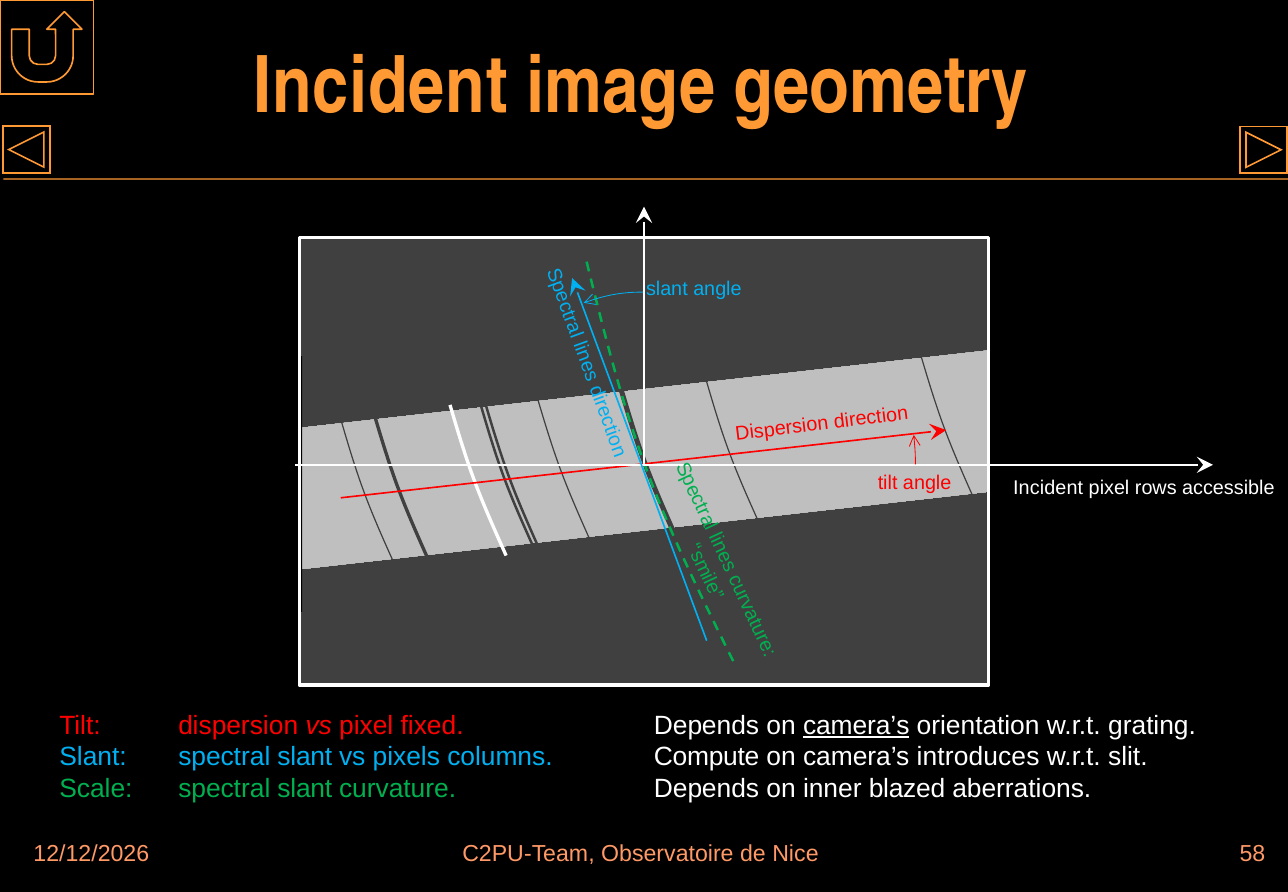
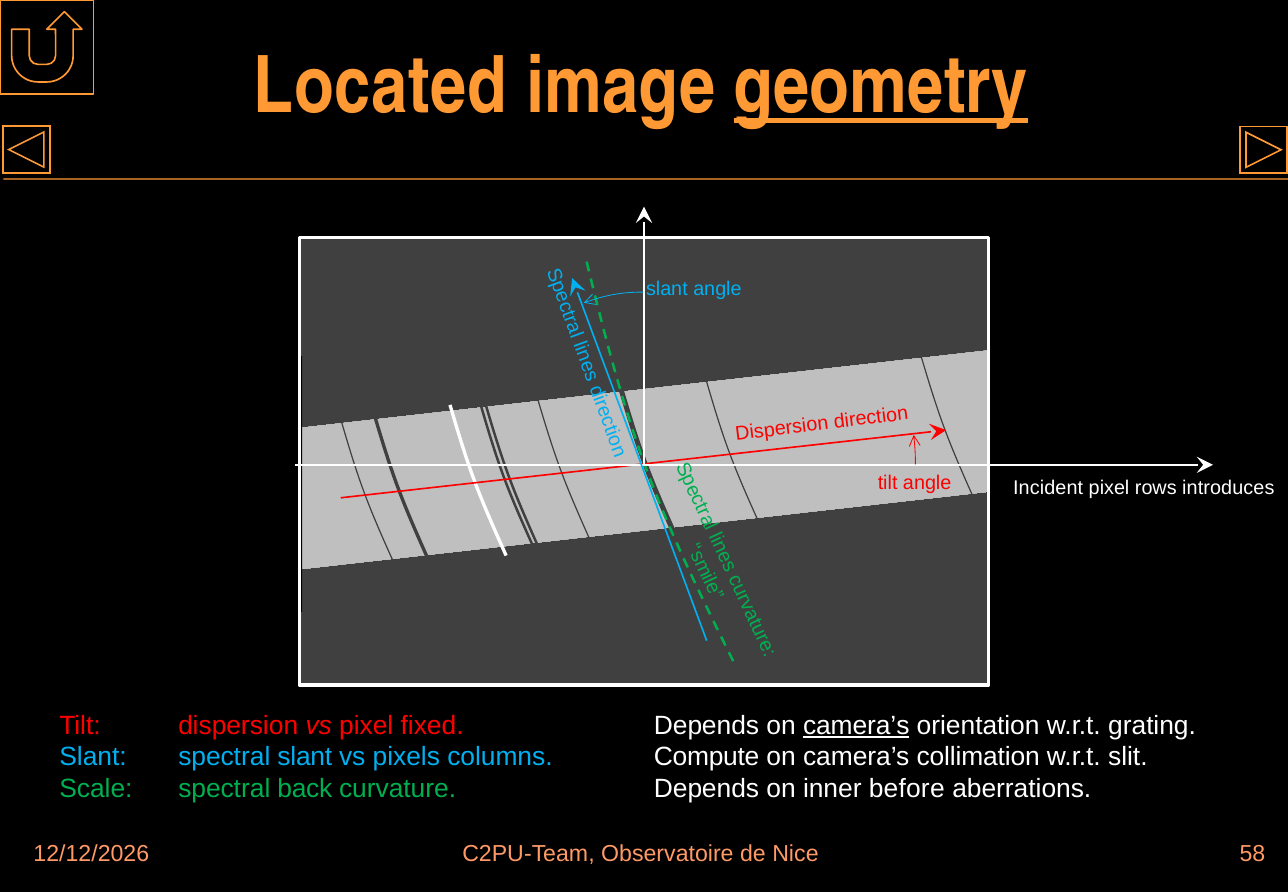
Incident at (381, 87): Incident -> Located
geometry underline: none -> present
accessible: accessible -> introduces
introduces: introduces -> collimation
slant at (305, 789): slant -> back
blazed: blazed -> before
